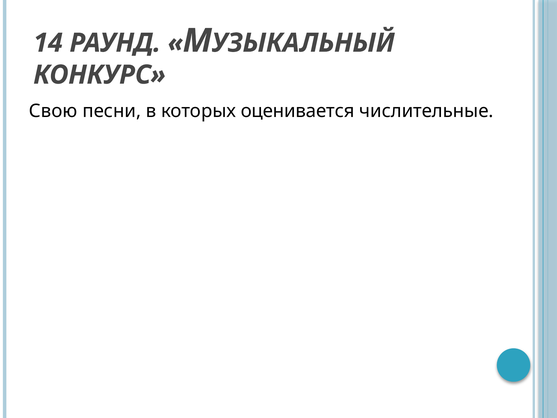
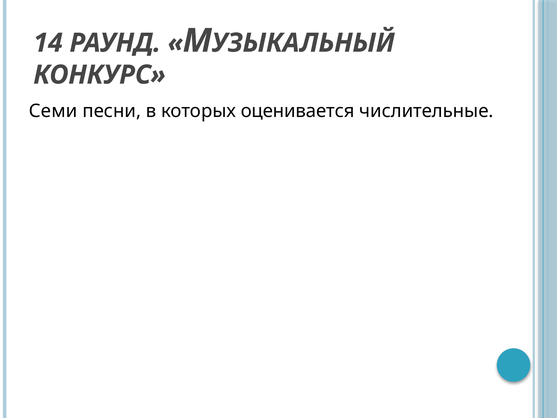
Свою: Свою -> Семи
